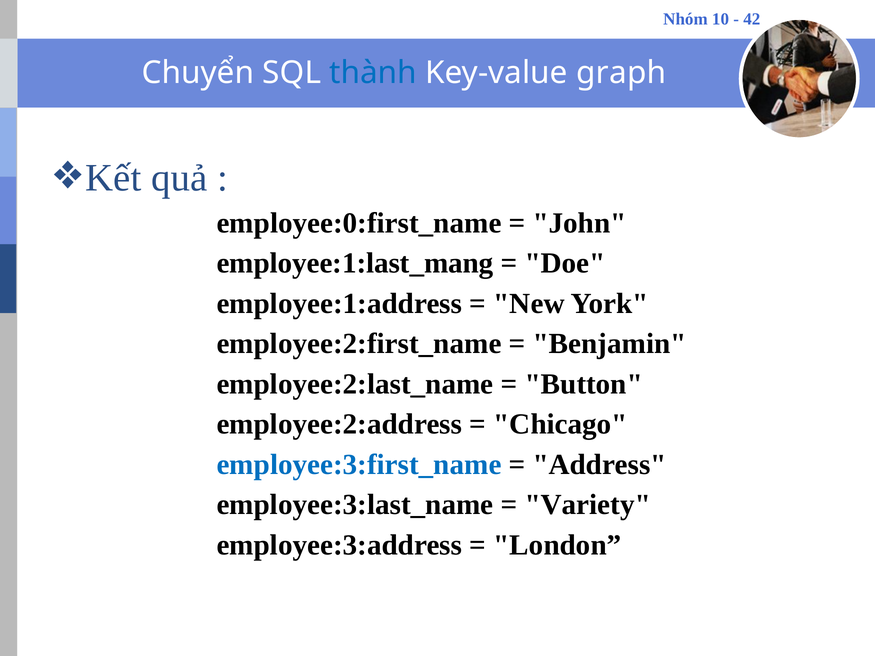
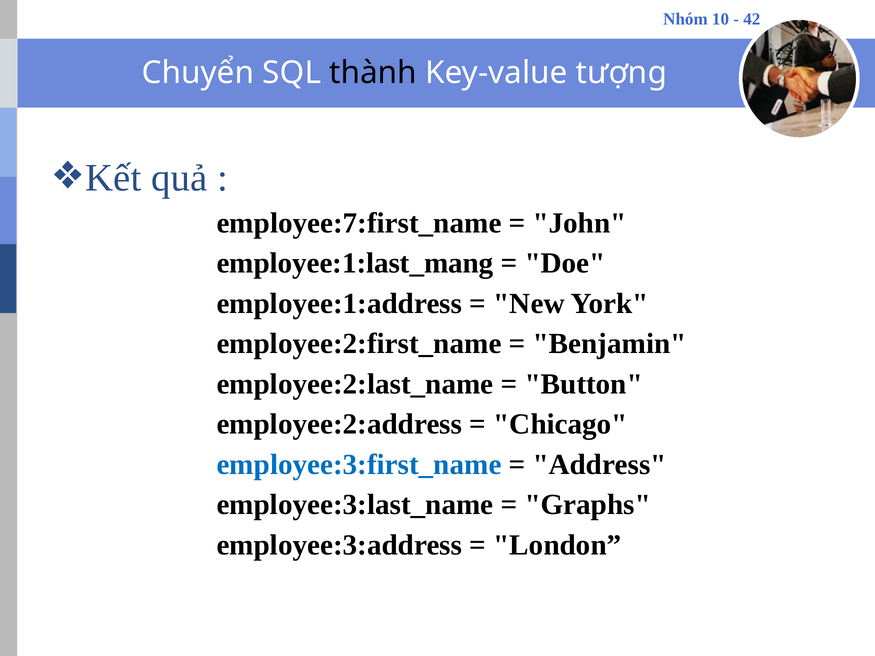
thành colour: blue -> black
graph: graph -> tượng
employee:0:first_name: employee:0:first_name -> employee:7:first_name
Variety: Variety -> Graphs
